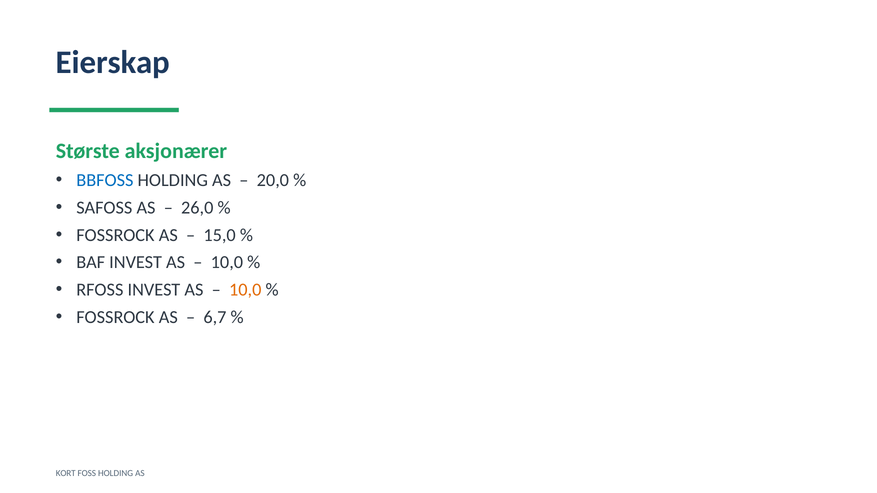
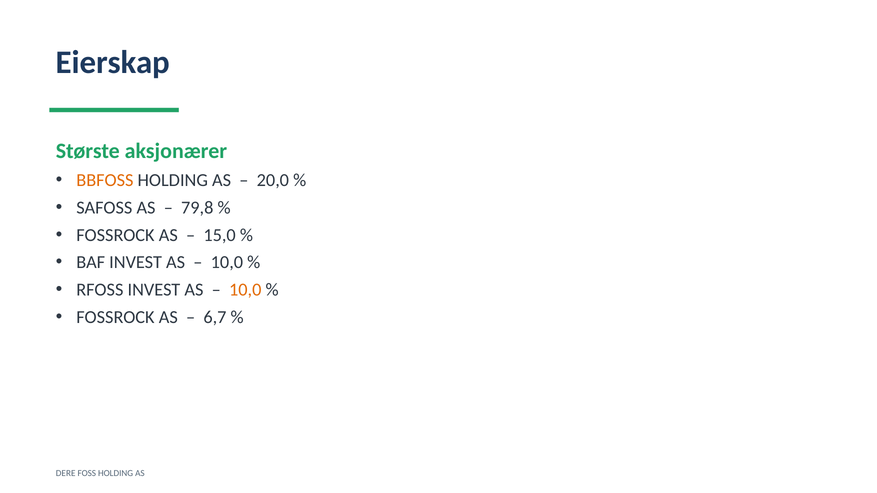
BBFOSS colour: blue -> orange
26,0: 26,0 -> 79,8
KORT: KORT -> DERE
